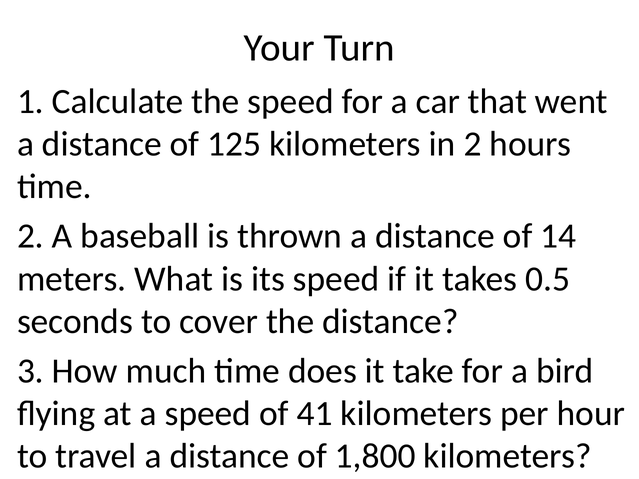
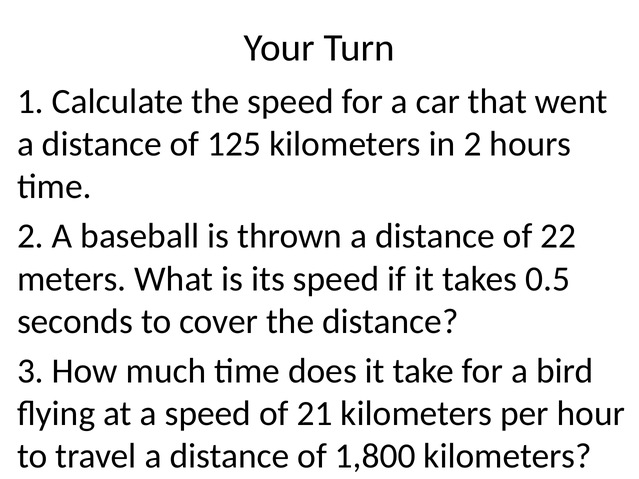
14: 14 -> 22
41: 41 -> 21
